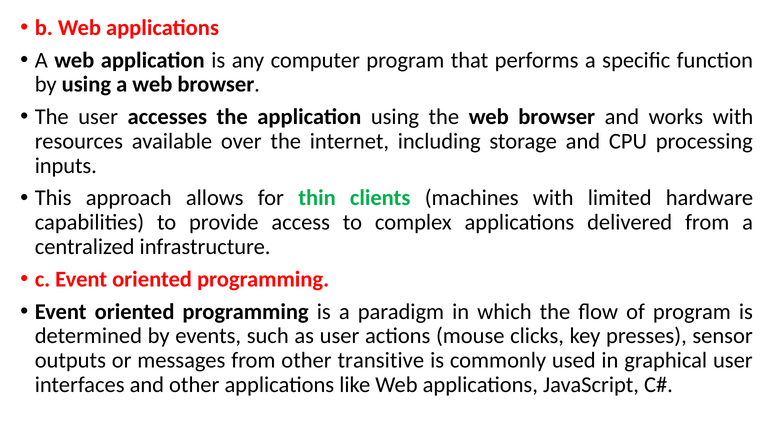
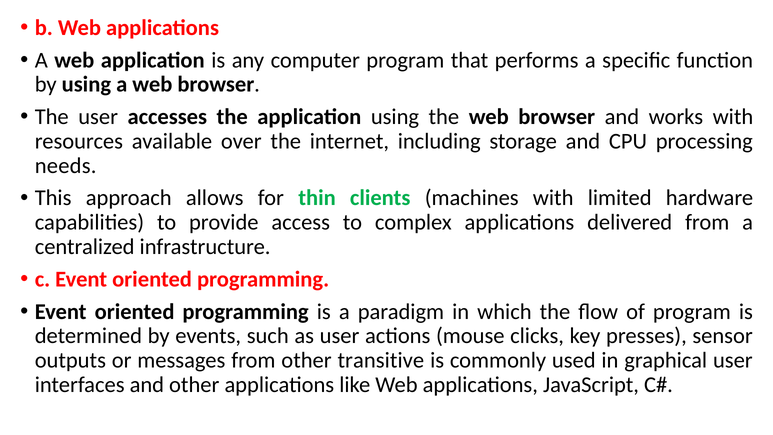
inputs: inputs -> needs
